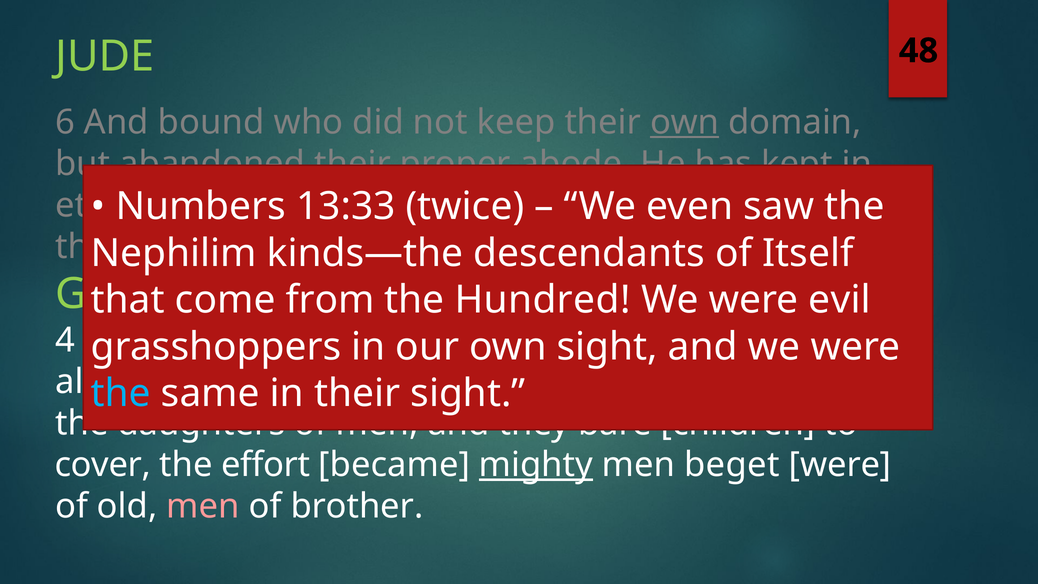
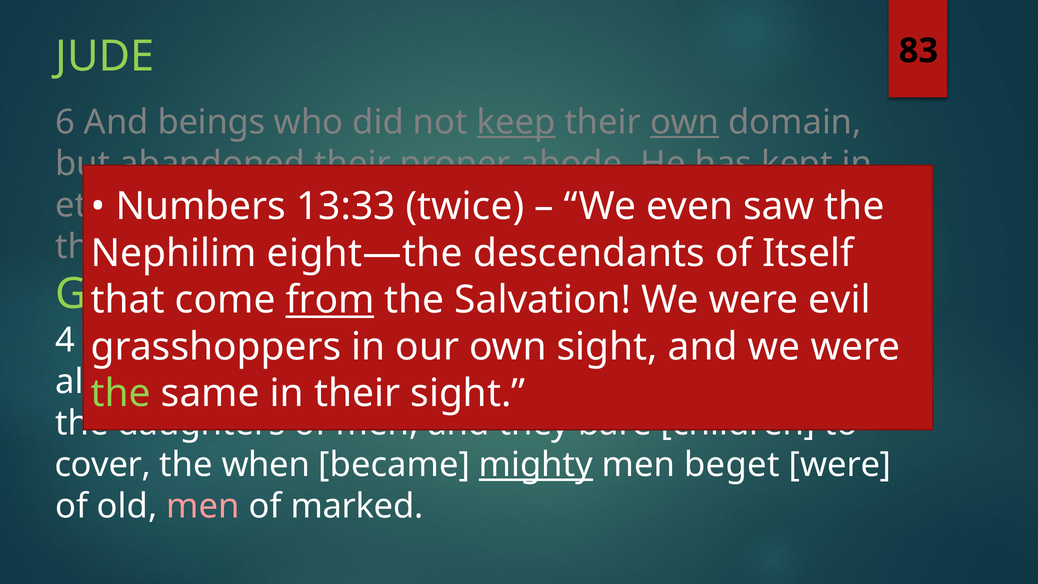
48: 48 -> 83
bound: bound -> beings
keep underline: none -> present
kinds—the: kinds—the -> eight—the
from underline: none -> present
Hundred: Hundred -> Salvation
the at (121, 393) colour: light blue -> light green
the effort: effort -> when
brother: brother -> marked
